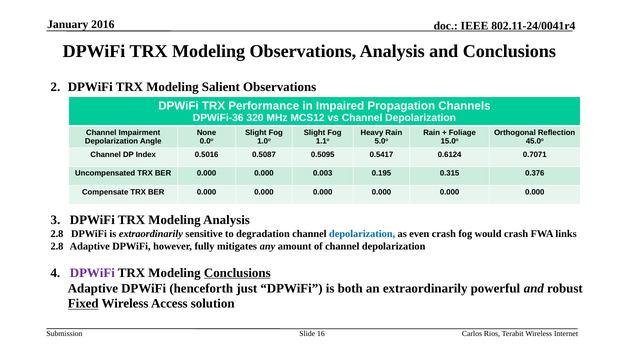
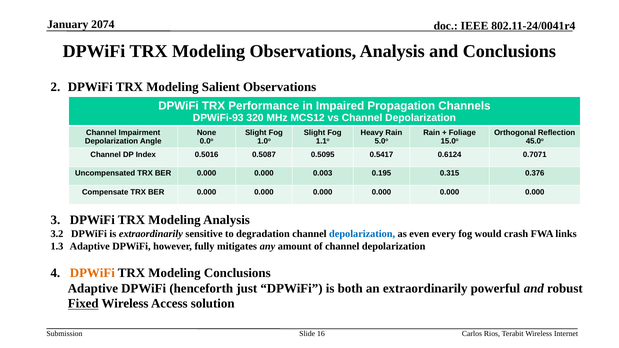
2016: 2016 -> 2074
DPWiFi-36: DPWiFi-36 -> DPWiFi-93
2.8 at (57, 234): 2.8 -> 3.2
even crash: crash -> every
2.8 at (57, 246): 2.8 -> 1.3
DPWiFi at (92, 273) colour: purple -> orange
Conclusions at (237, 273) underline: present -> none
